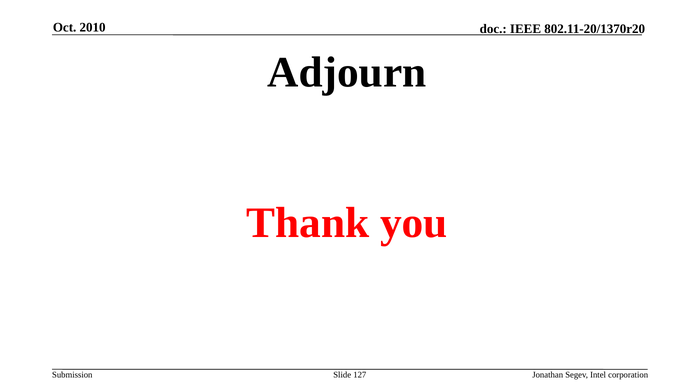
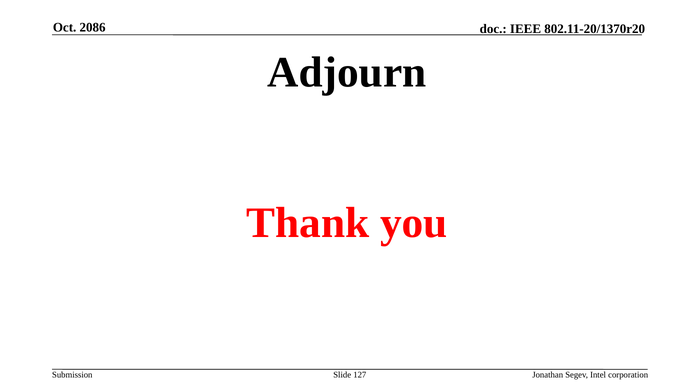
2010: 2010 -> 2086
